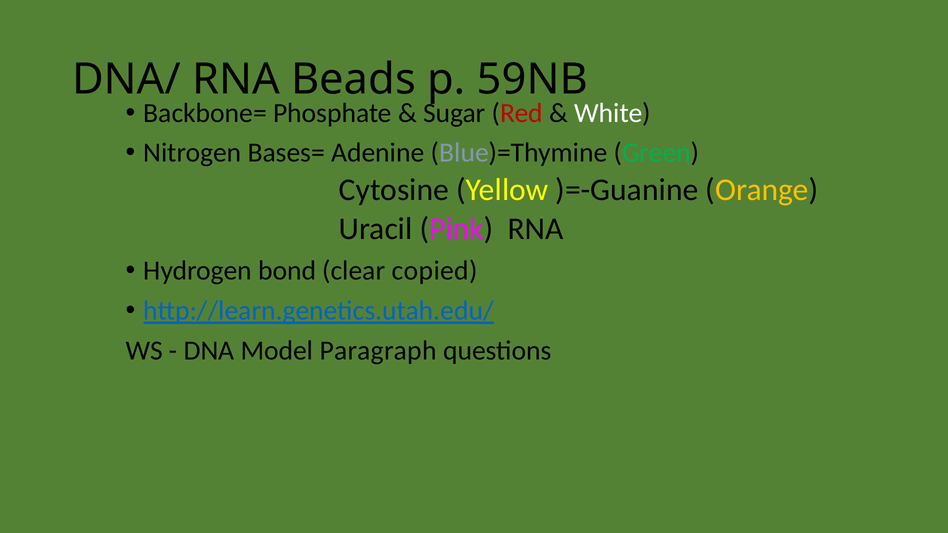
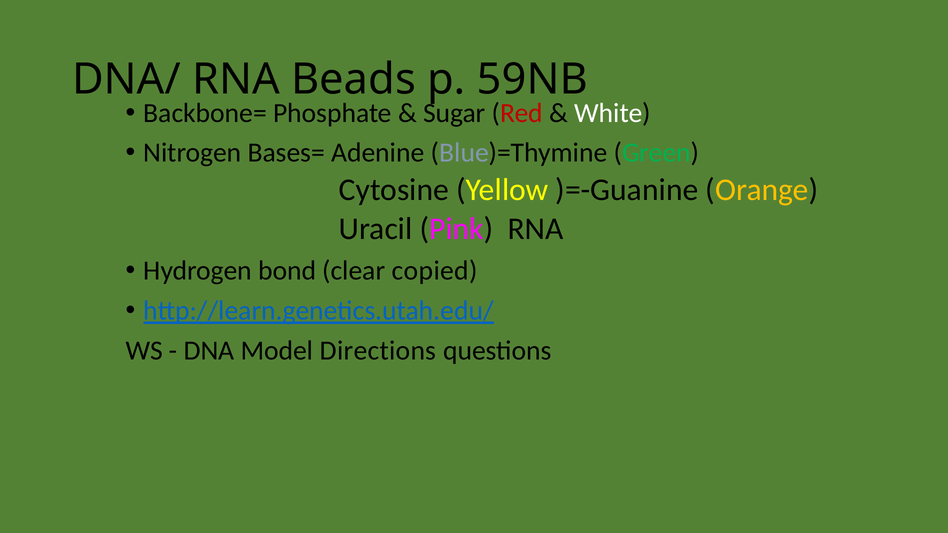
Paragraph: Paragraph -> Directions
